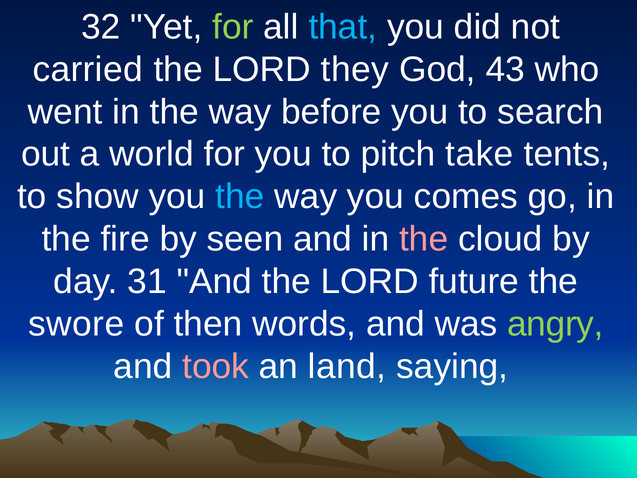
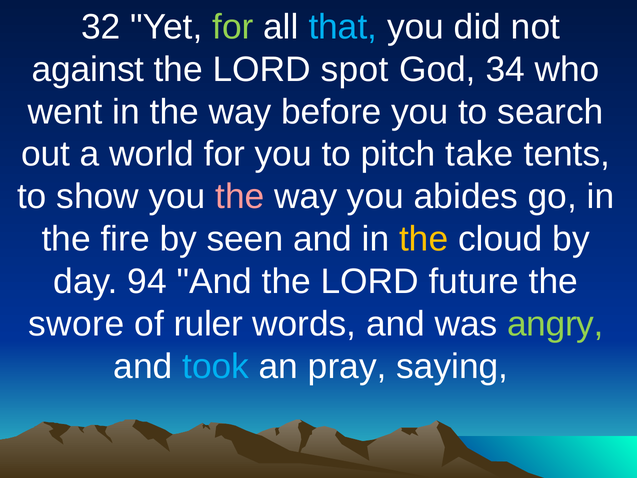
carried: carried -> against
they: they -> spot
43: 43 -> 34
the at (240, 197) colour: light blue -> pink
comes: comes -> abides
the at (424, 239) colour: pink -> yellow
31: 31 -> 94
then: then -> ruler
took colour: pink -> light blue
land: land -> pray
